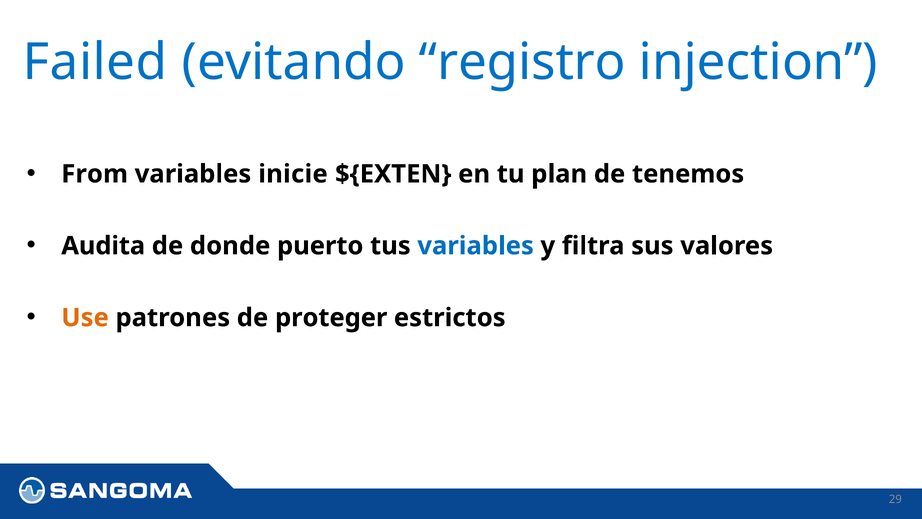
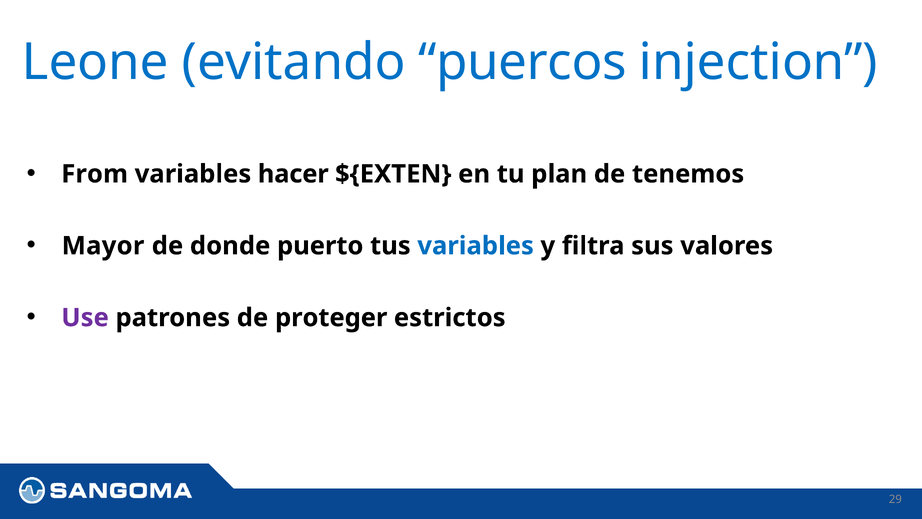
Failed: Failed -> Leone
registro: registro -> puercos
inicie: inicie -> hacer
Audita: Audita -> Mayor
Use colour: orange -> purple
